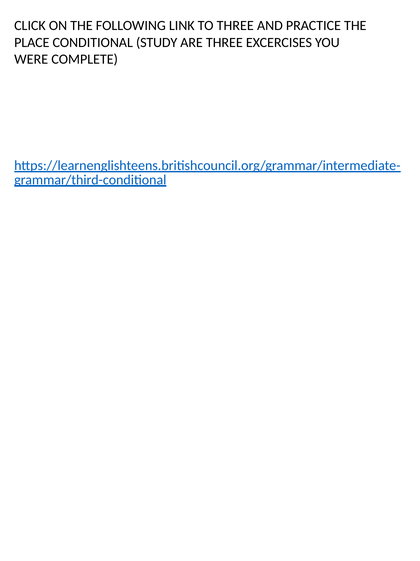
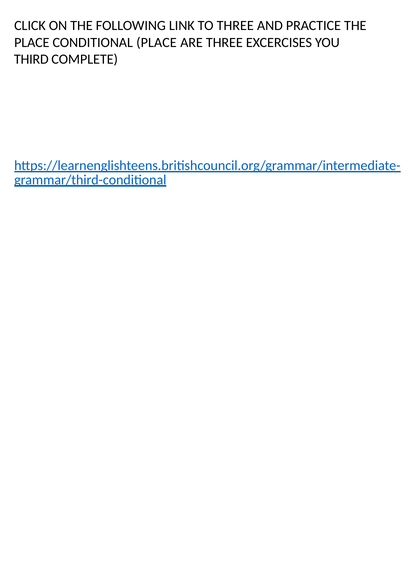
CONDITIONAL STUDY: STUDY -> PLACE
WERE: WERE -> THIRD
